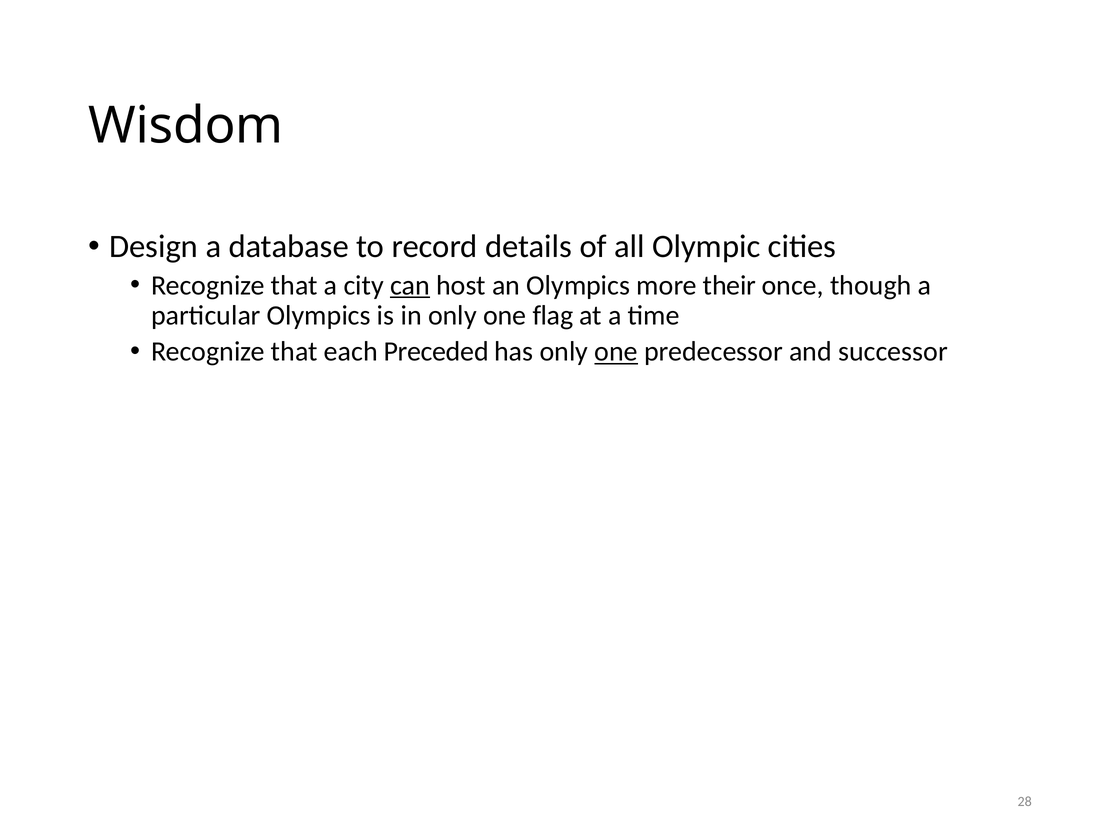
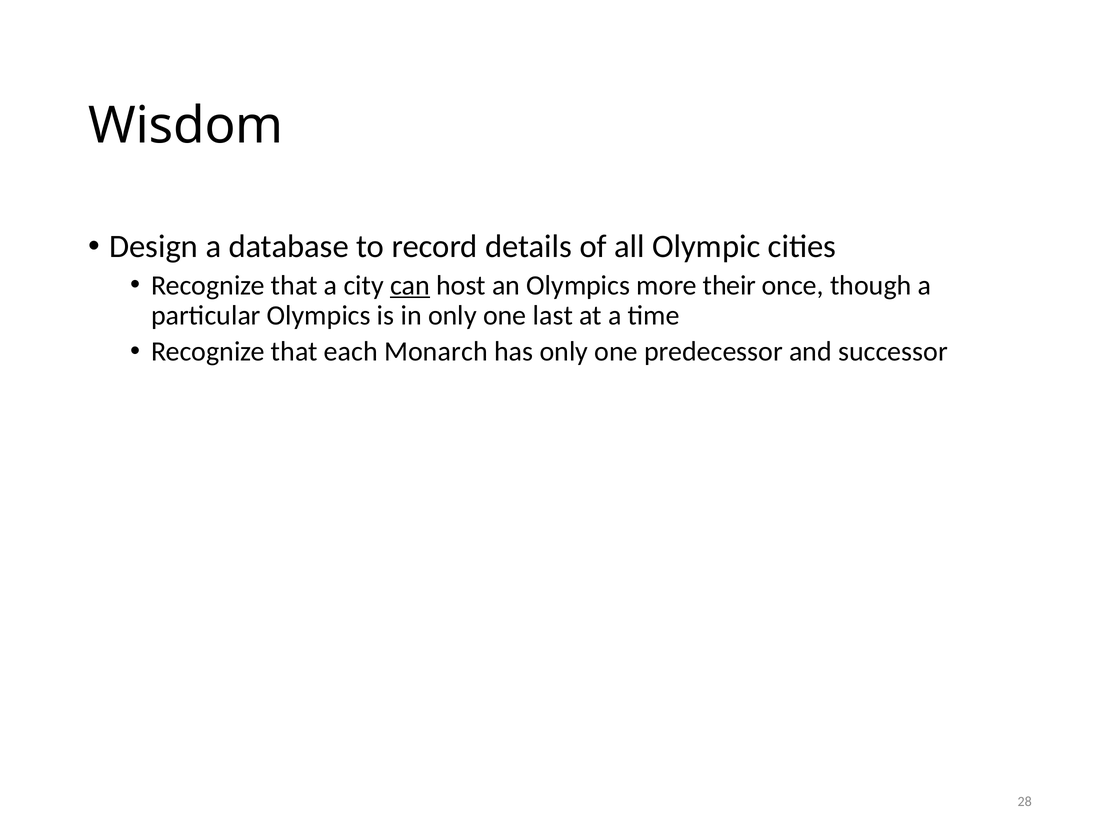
flag: flag -> last
Preceded: Preceded -> Monarch
one at (616, 352) underline: present -> none
